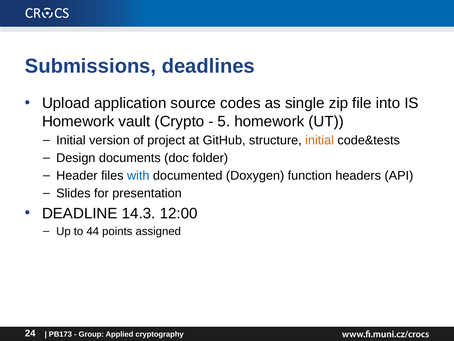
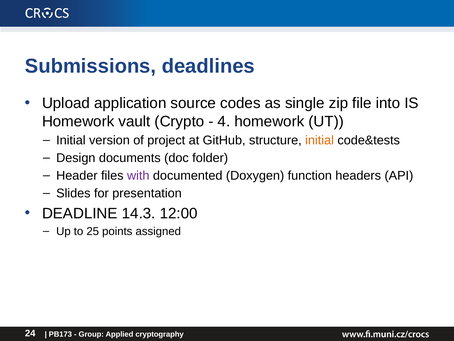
5: 5 -> 4
with colour: blue -> purple
44: 44 -> 25
